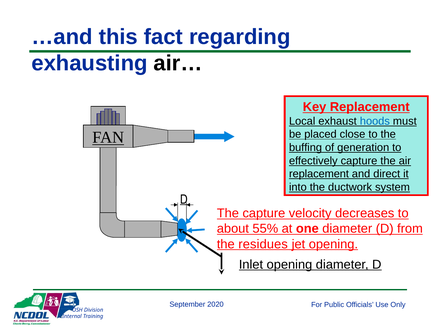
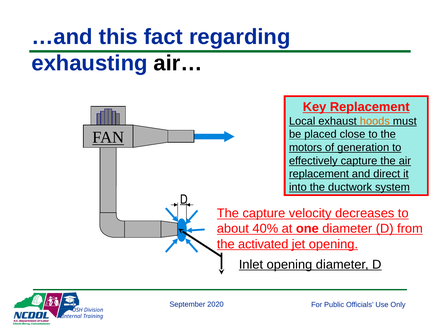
hoods colour: blue -> orange
buffing: buffing -> motors
55%: 55% -> 40%
residues: residues -> activated
